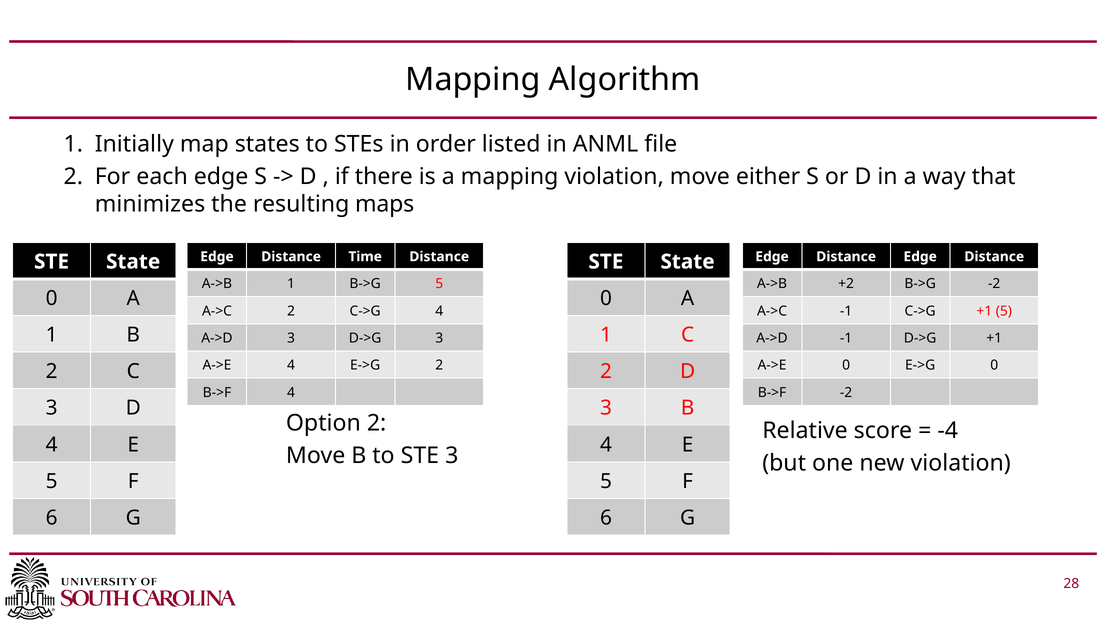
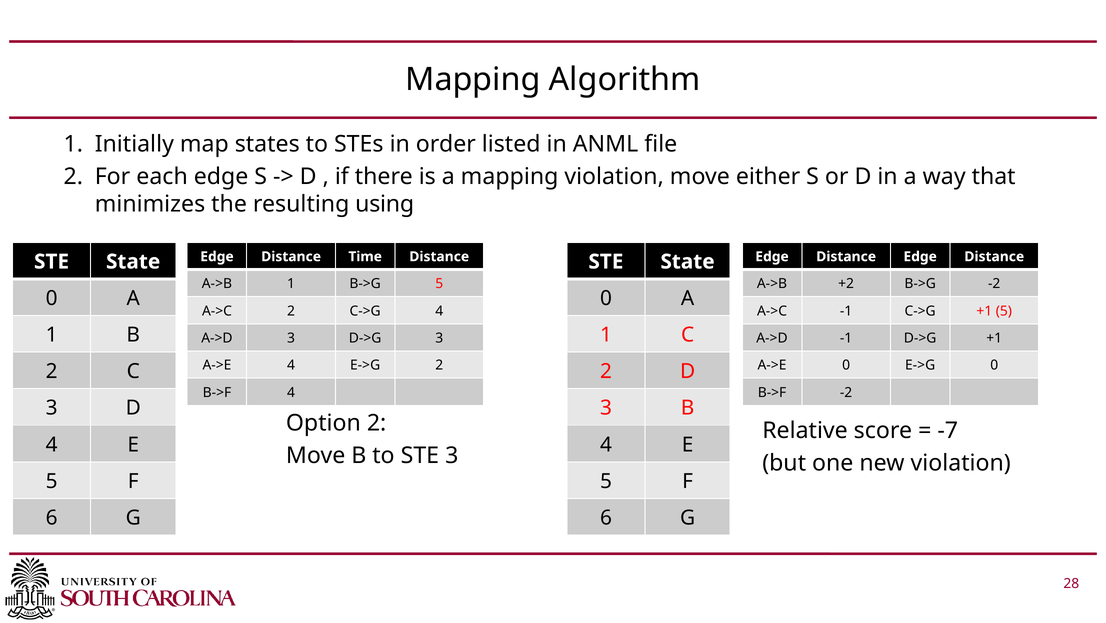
maps: maps -> using
-4: -4 -> -7
